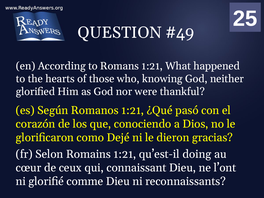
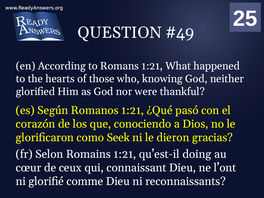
Dejé: Dejé -> Seek
